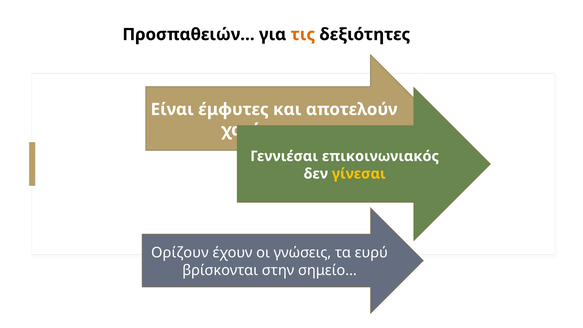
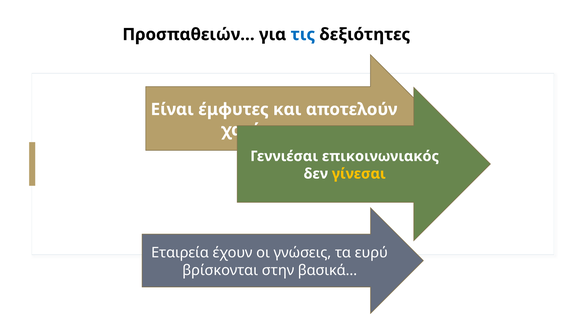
τις colour: orange -> blue
Ορίζουν: Ορίζουν -> Εταιρεία
σημείο…: σημείο… -> βασικά…
